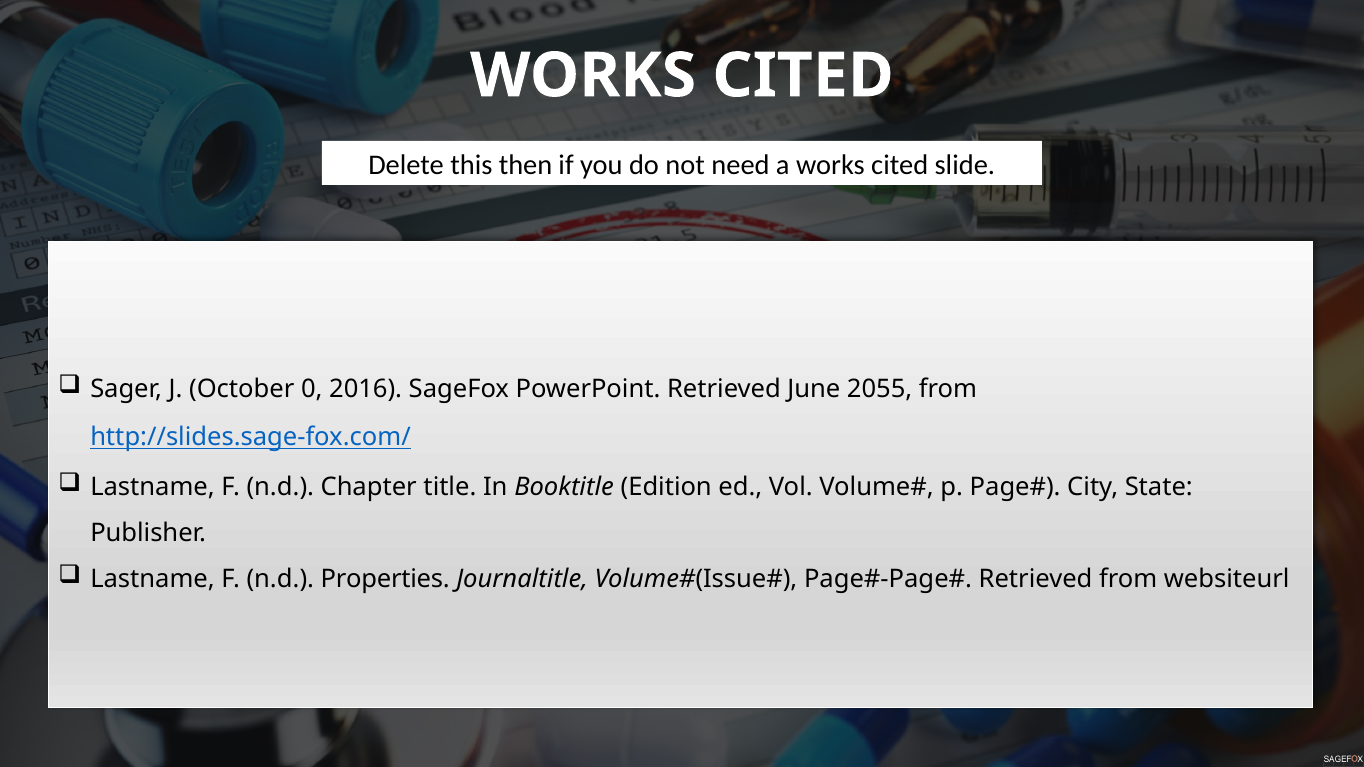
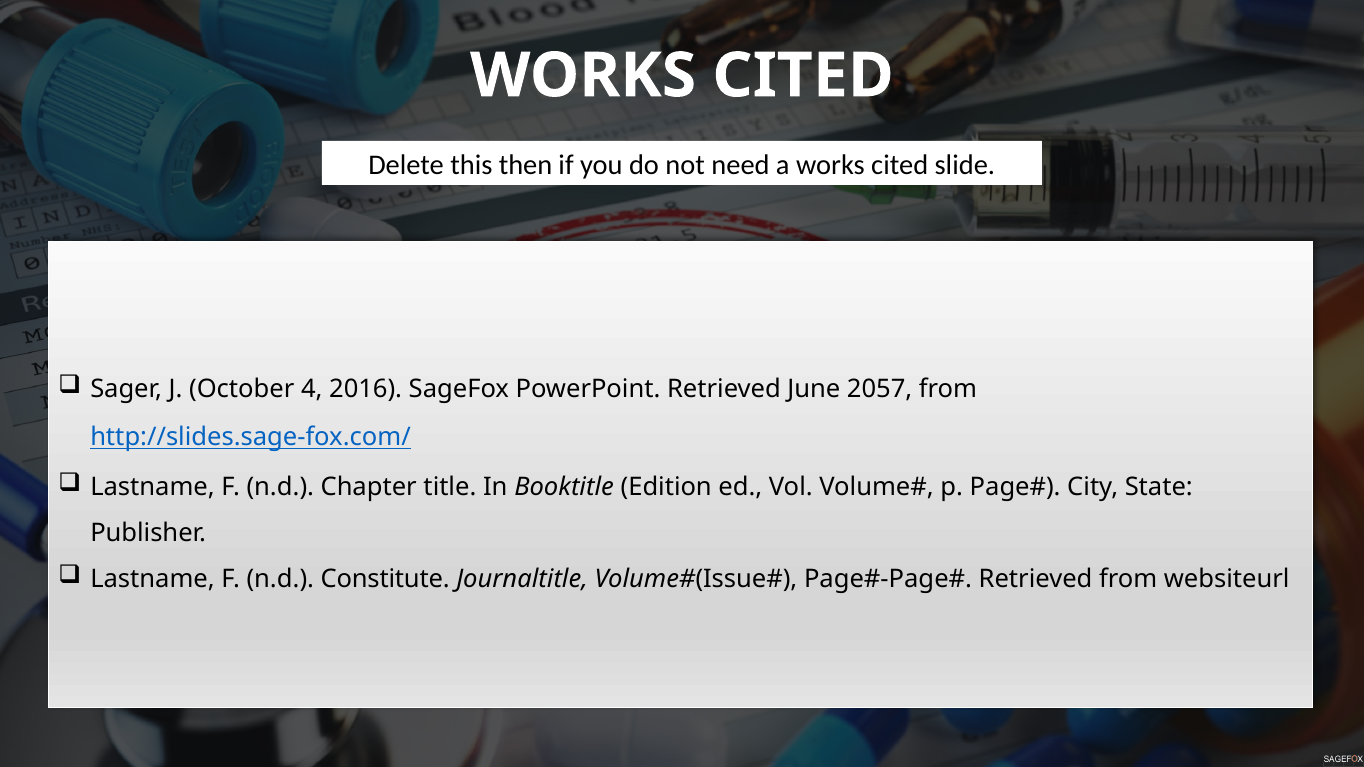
0: 0 -> 4
2055: 2055 -> 2057
Properties: Properties -> Constitute
